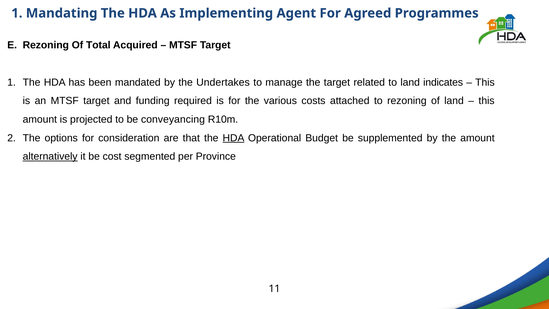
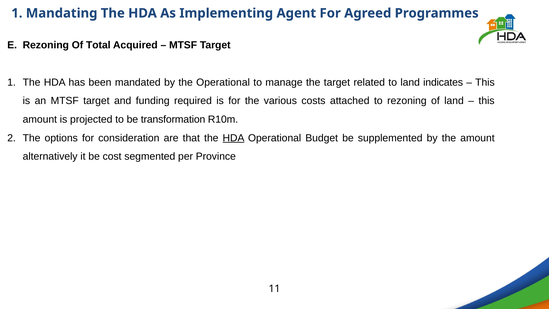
the Undertakes: Undertakes -> Operational
conveyancing: conveyancing -> transformation
alternatively underline: present -> none
